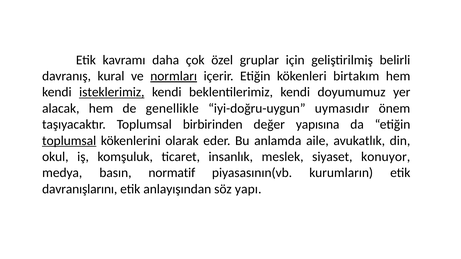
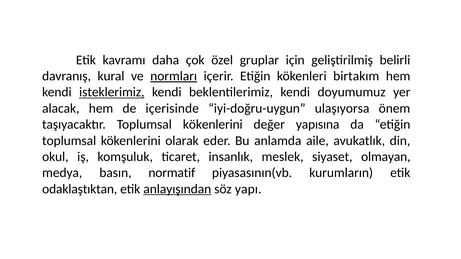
genellikle: genellikle -> içerisinde
uymasıdır: uymasıdır -> ulaşıyorsa
taşıyacaktır Toplumsal birbirinden: birbirinden -> kökenlerini
toplumsal at (69, 141) underline: present -> none
konuyor: konuyor -> olmayan
davranışlarını: davranışlarını -> odaklaştıktan
anlayışından underline: none -> present
